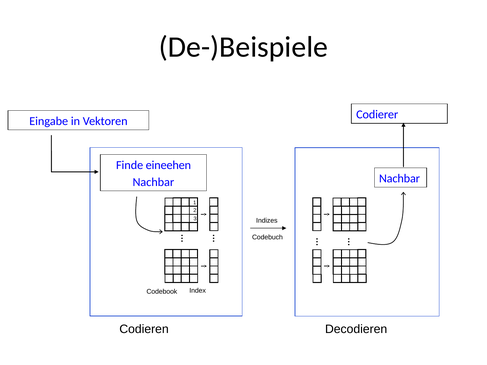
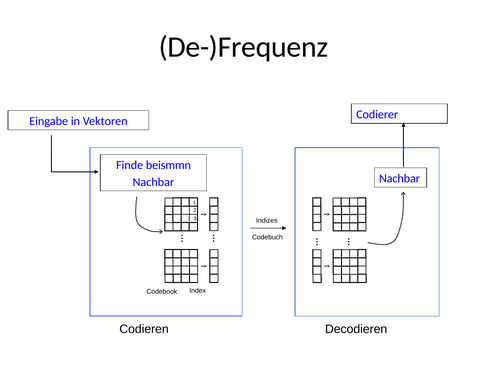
De-)Beispiele: De-)Beispiele -> De-)Frequenz
eineehen: eineehen -> beismmn
